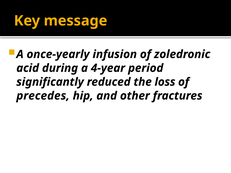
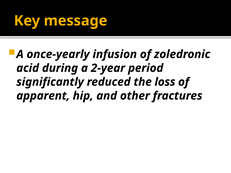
4-year: 4-year -> 2-year
precedes: precedes -> apparent
